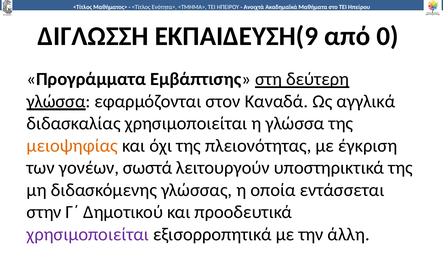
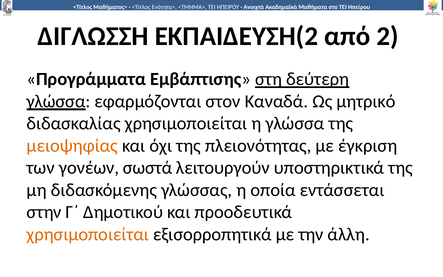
ΕΚΠΑΙΔΕΥΣΗ(9: ΕΚΠΑΙΔΕΥΣΗ(9 -> ΕΚΠΑΙΔΕΥΣΗ(2
0: 0 -> 2
αγγλικά: αγγλικά -> μητρικό
χρησιμοποιείται at (88, 234) colour: purple -> orange
